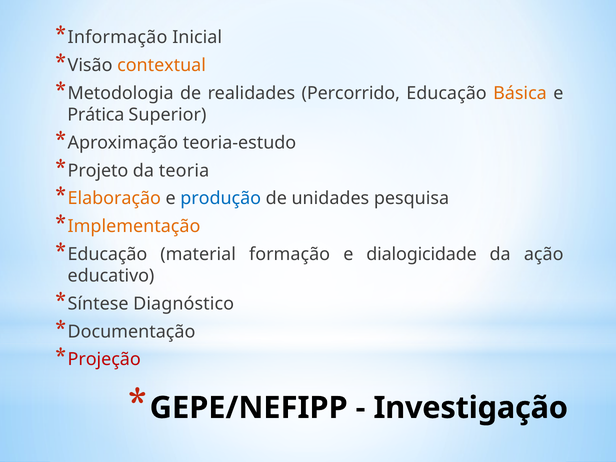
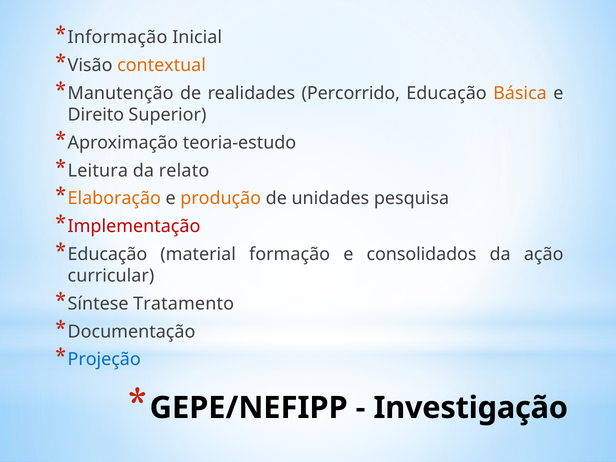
Metodologia: Metodologia -> Manutenção
Prática: Prática -> Direito
Projeto: Projeto -> Leitura
teoria: teoria -> relato
produção colour: blue -> orange
Implementação colour: orange -> red
dialogicidade: dialogicidade -> consolidados
educativo: educativo -> curricular
Diagnóstico: Diagnóstico -> Tratamento
Projeção colour: red -> blue
